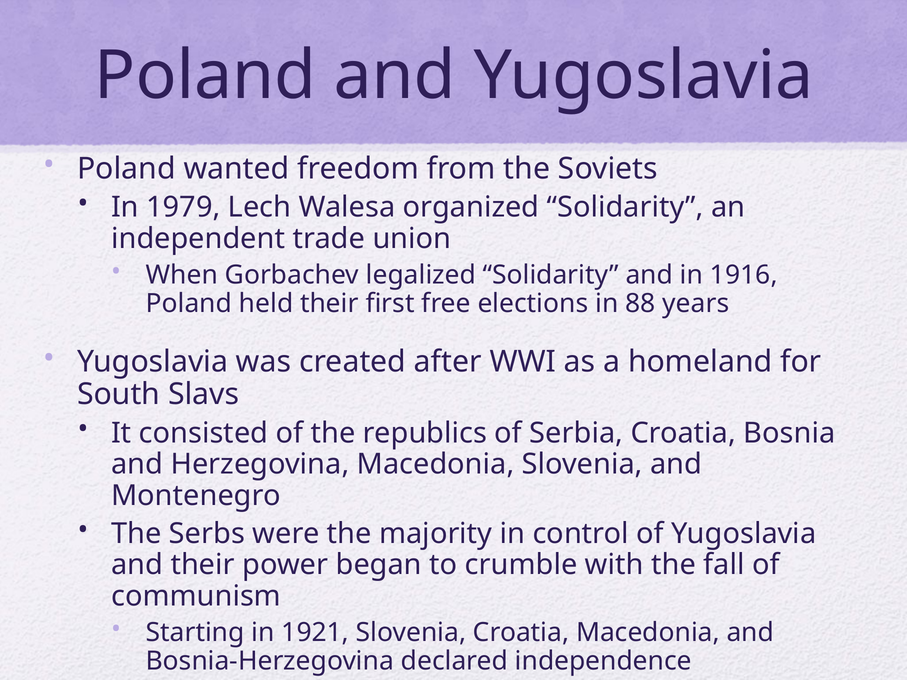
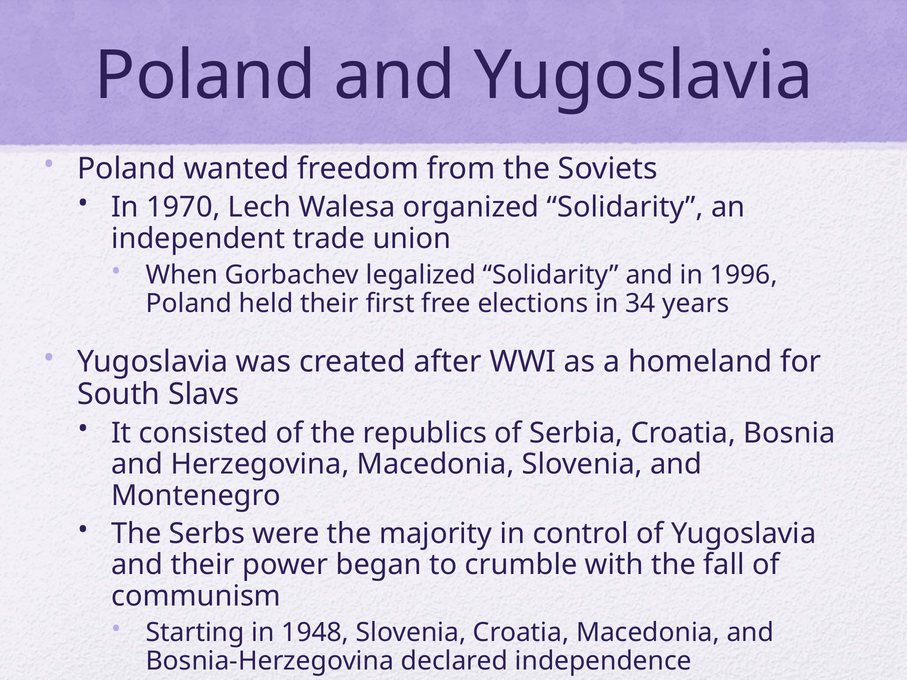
1979: 1979 -> 1970
1916: 1916 -> 1996
88: 88 -> 34
1921: 1921 -> 1948
